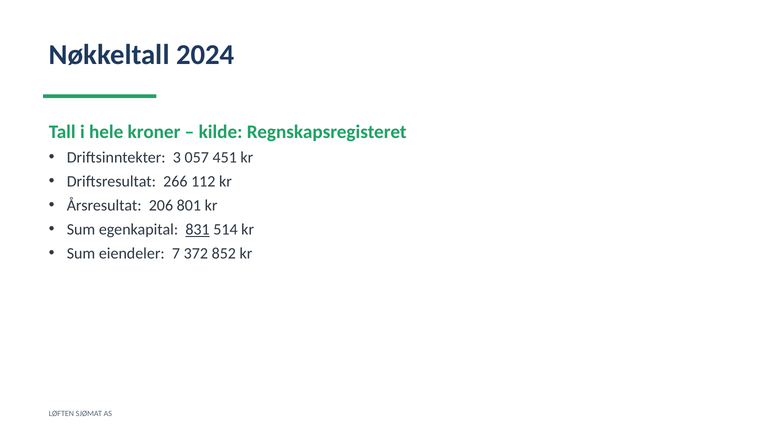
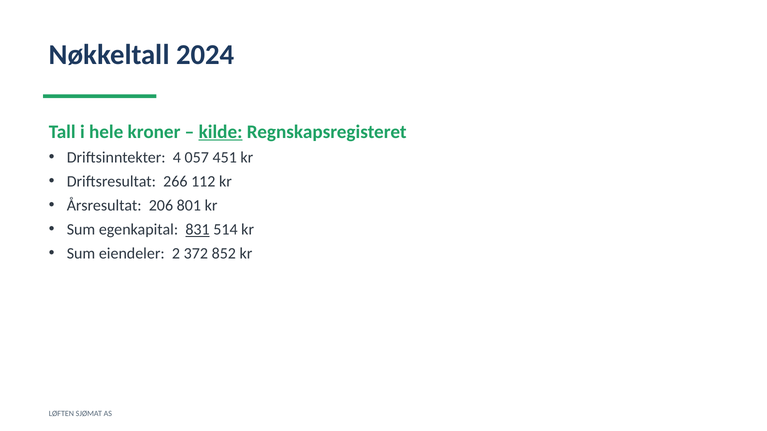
kilde underline: none -> present
3: 3 -> 4
7: 7 -> 2
